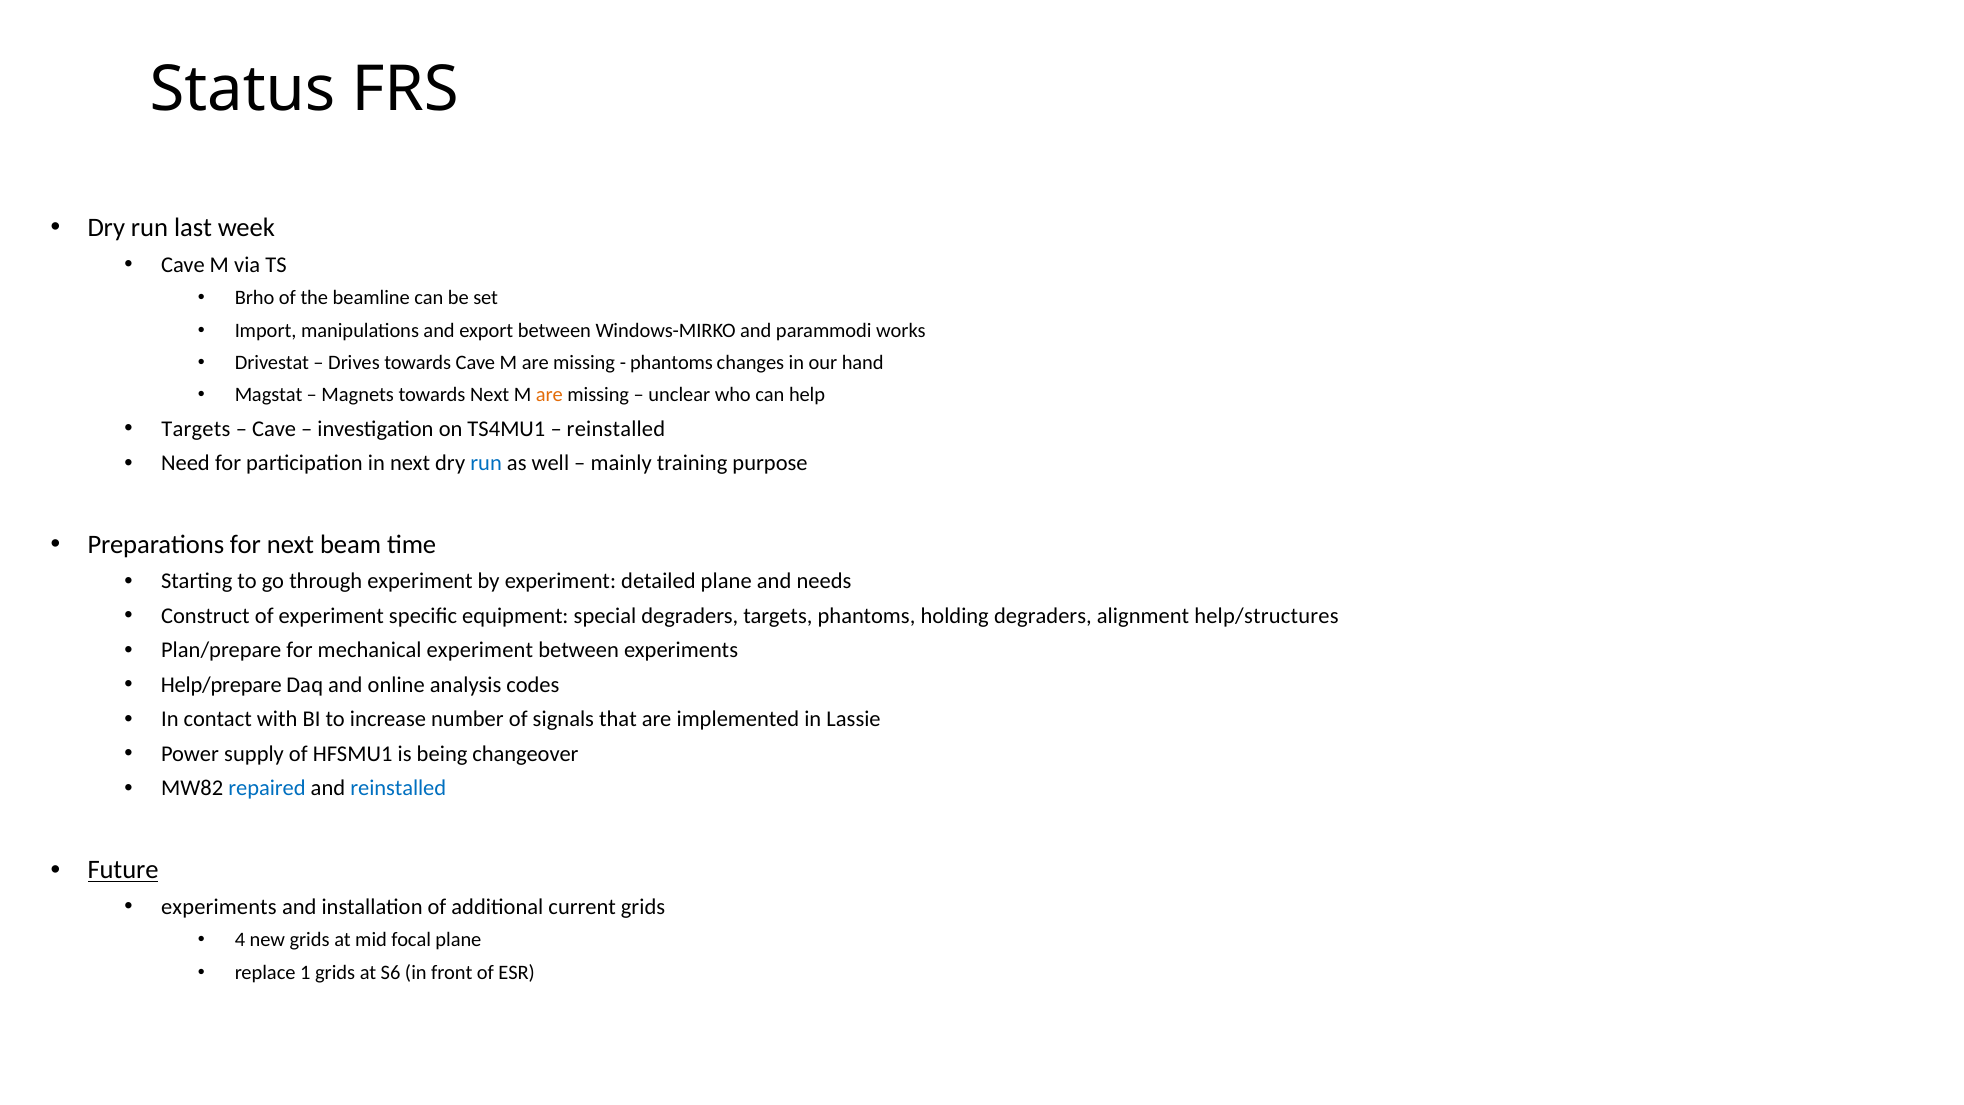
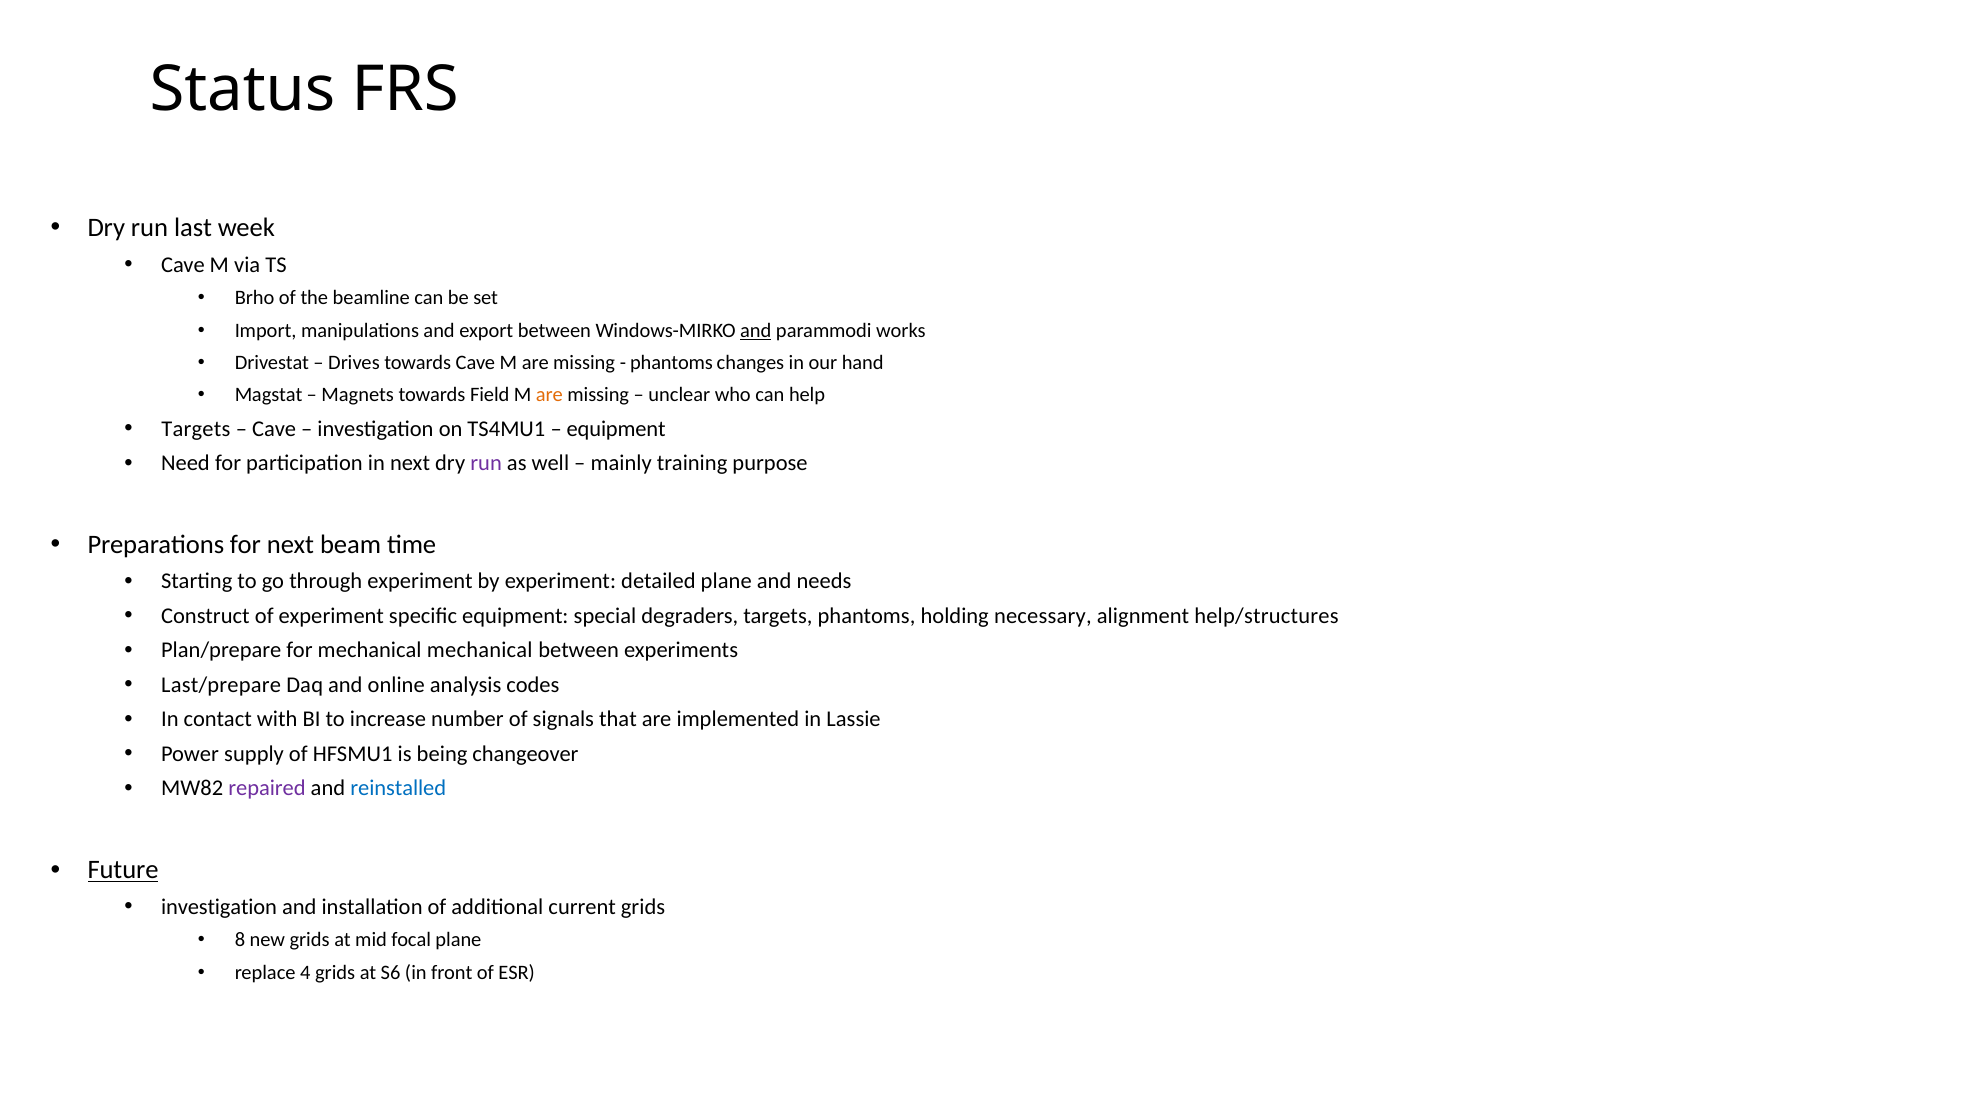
and at (756, 330) underline: none -> present
towards Next: Next -> Field
reinstalled at (616, 429): reinstalled -> equipment
run at (486, 463) colour: blue -> purple
holding degraders: degraders -> necessary
mechanical experiment: experiment -> mechanical
Help/prepare: Help/prepare -> Last/prepare
repaired colour: blue -> purple
experiments at (219, 907): experiments -> investigation
4: 4 -> 8
1: 1 -> 4
